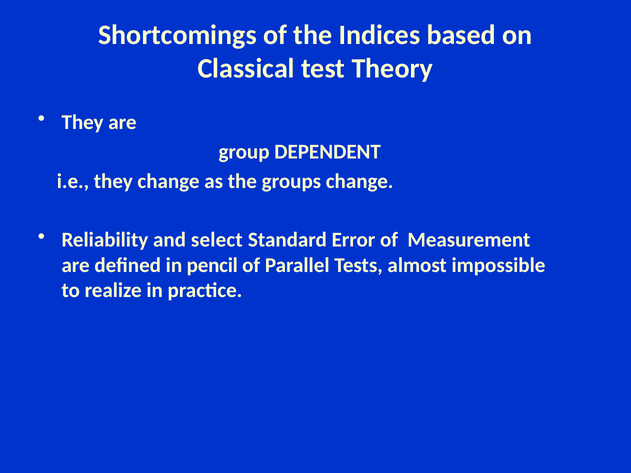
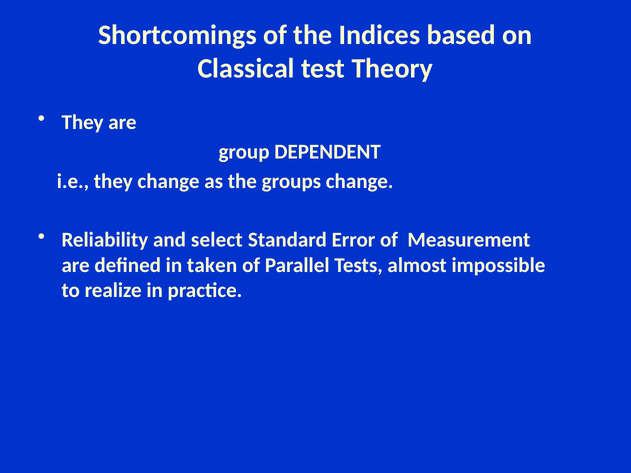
pencil: pencil -> taken
